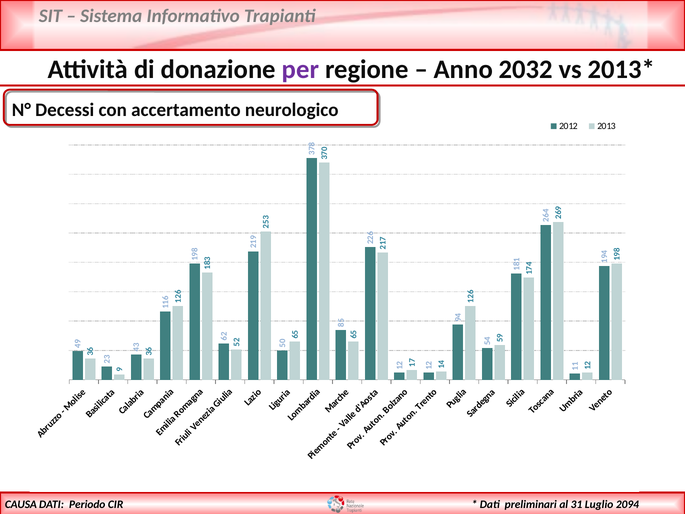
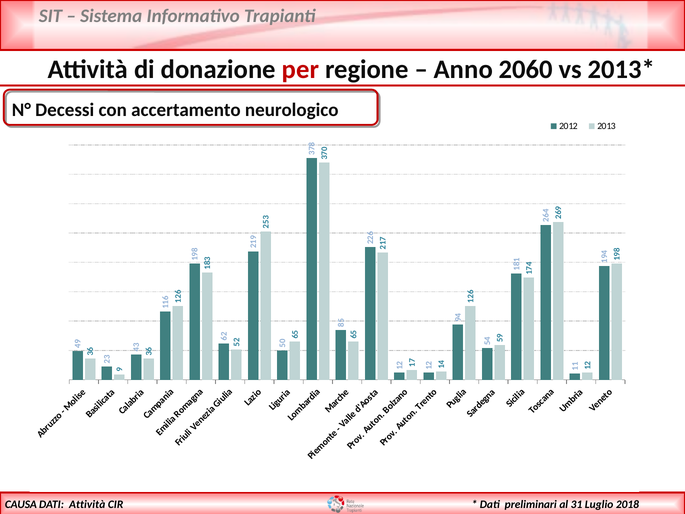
per colour: purple -> red
2032: 2032 -> 2060
2094: 2094 -> 2018
DATI Periodo: Periodo -> Attività
